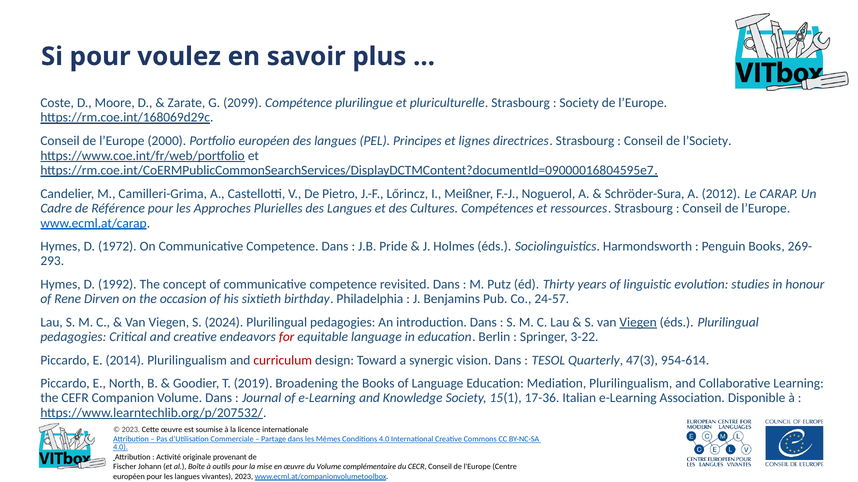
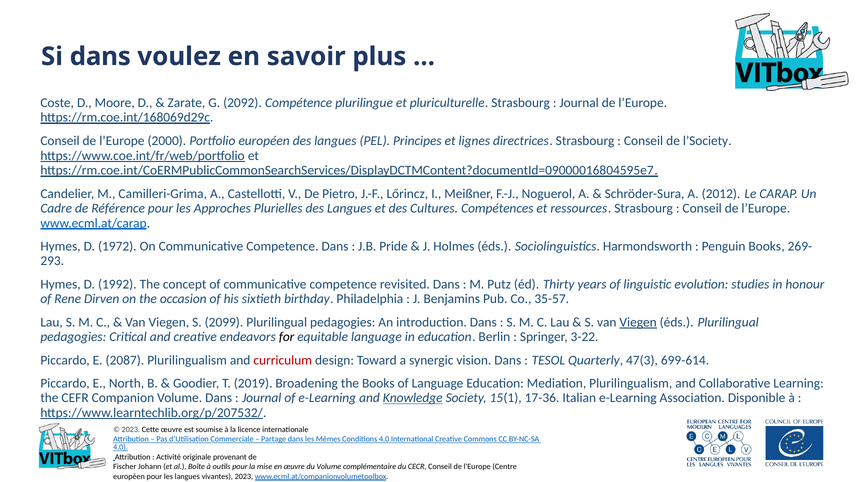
Si pour: pour -> dans
2099: 2099 -> 2092
Society at (579, 103): Society -> Journal
24-57: 24-57 -> 35-57
2024: 2024 -> 2099
for colour: red -> black
2014: 2014 -> 2087
954-614: 954-614 -> 699-614
Knowledge underline: none -> present
